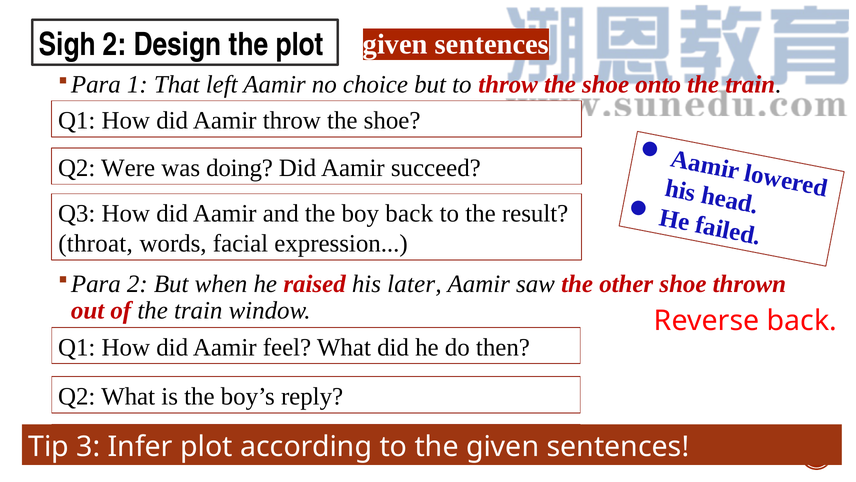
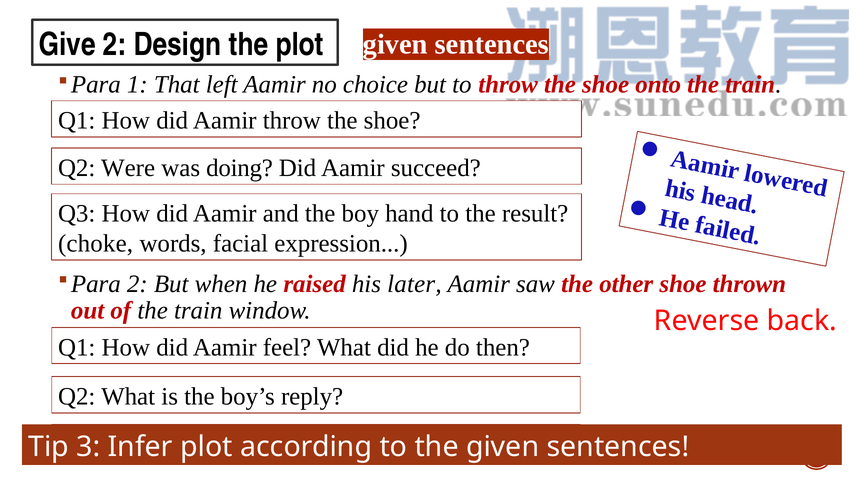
Sigh: Sigh -> Give
boy back: back -> hand
throat: throat -> choke
